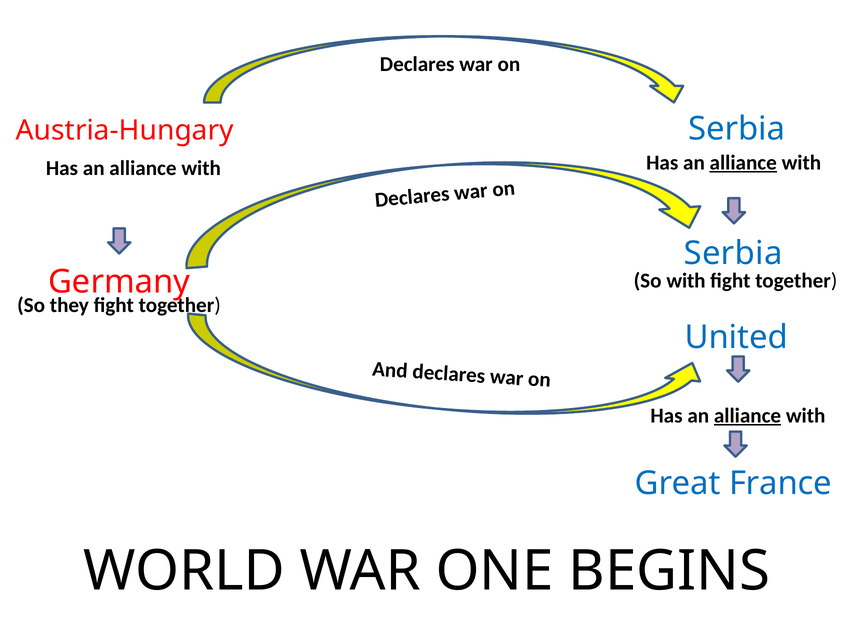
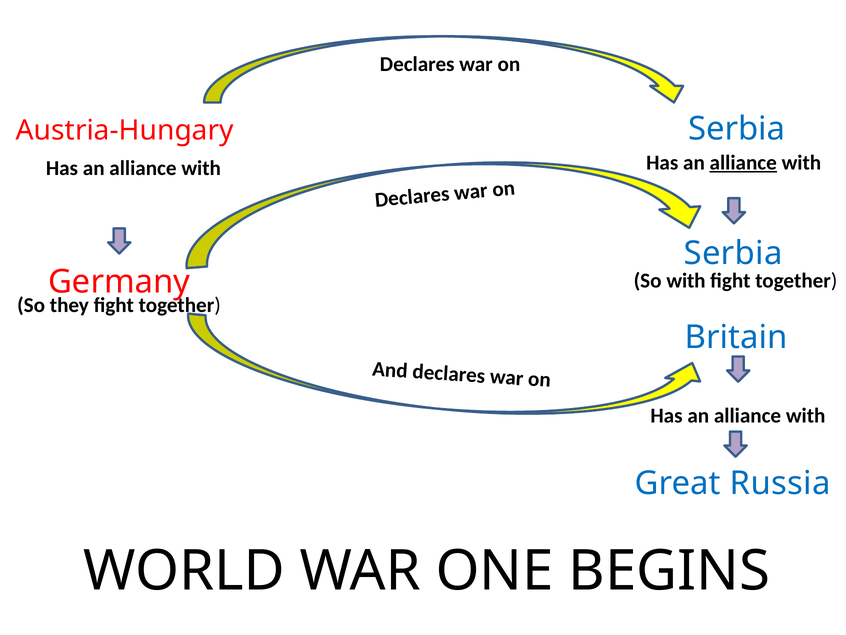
United: United -> Britain
alliance at (748, 415) underline: present -> none
France: France -> Russia
